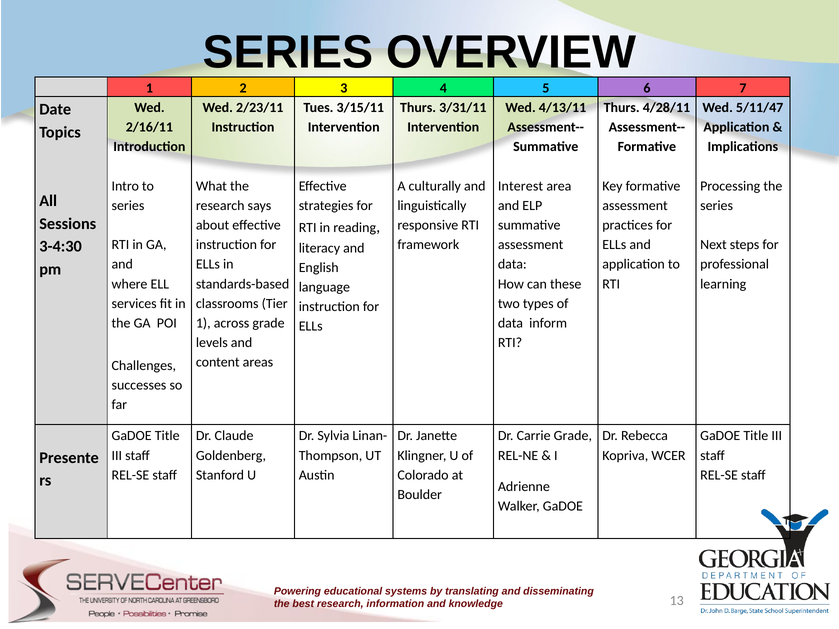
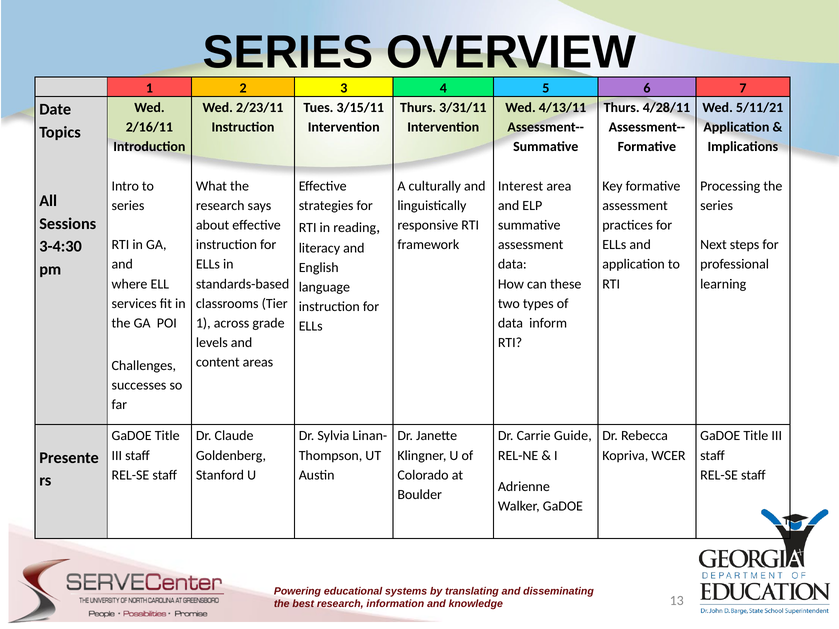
5/11/47: 5/11/47 -> 5/11/21
Carrie Grade: Grade -> Guide
